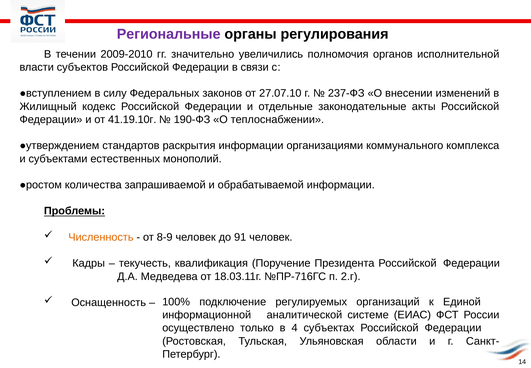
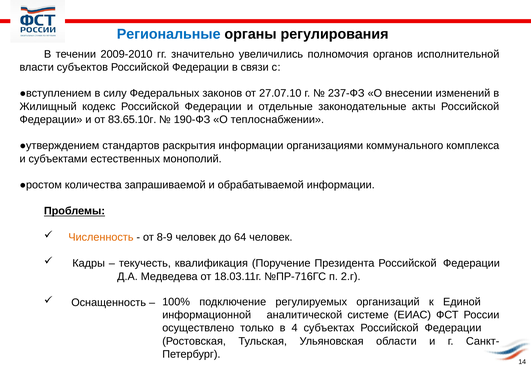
Региональные colour: purple -> blue
41.19.10г: 41.19.10г -> 83.65.10г
91: 91 -> 64
